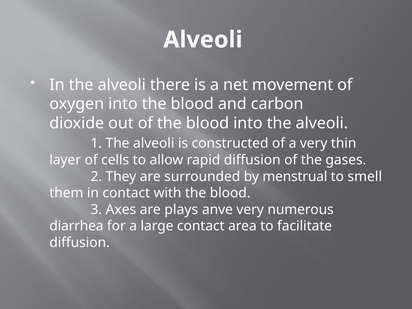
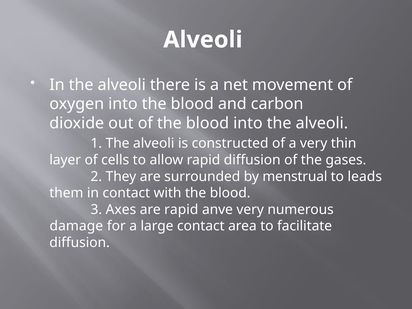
smell: smell -> leads
are plays: plays -> rapid
diarrhea: diarrhea -> damage
